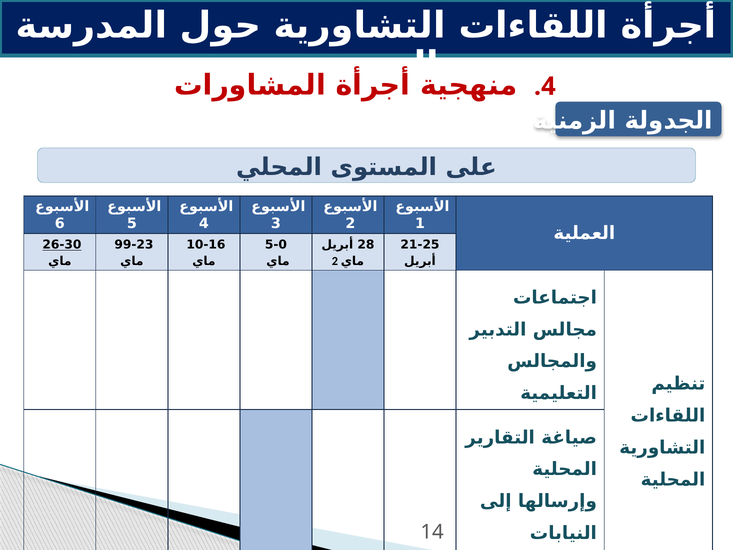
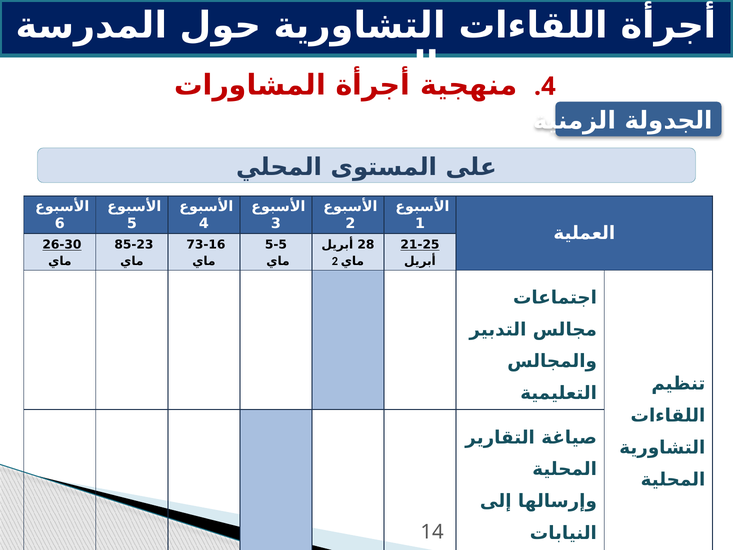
99-23: 99-23 -> 85-23
10-16: 10-16 -> 73-16
5-0: 5-0 -> 5-5
21-25 underline: none -> present
